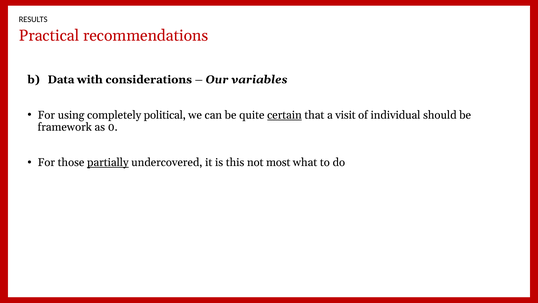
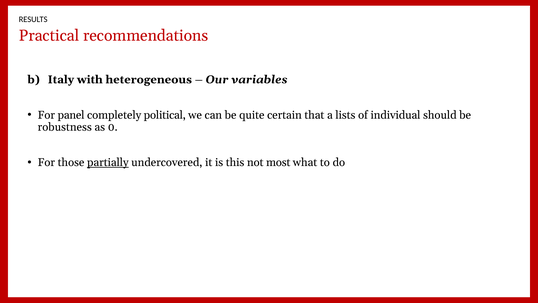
Data: Data -> Italy
considerations: considerations -> heterogeneous
using: using -> panel
certain underline: present -> none
visit: visit -> lists
framework: framework -> robustness
